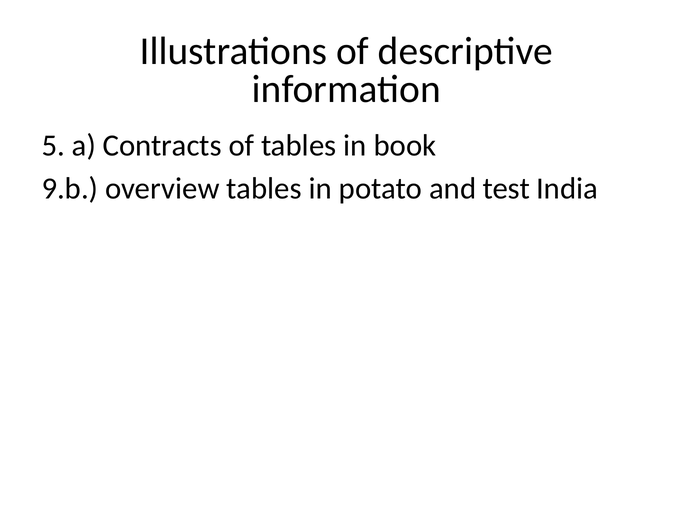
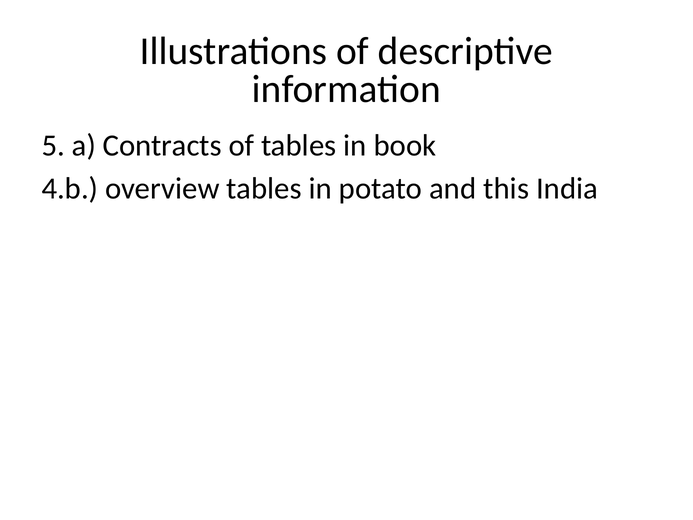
9.b: 9.b -> 4.b
test: test -> this
